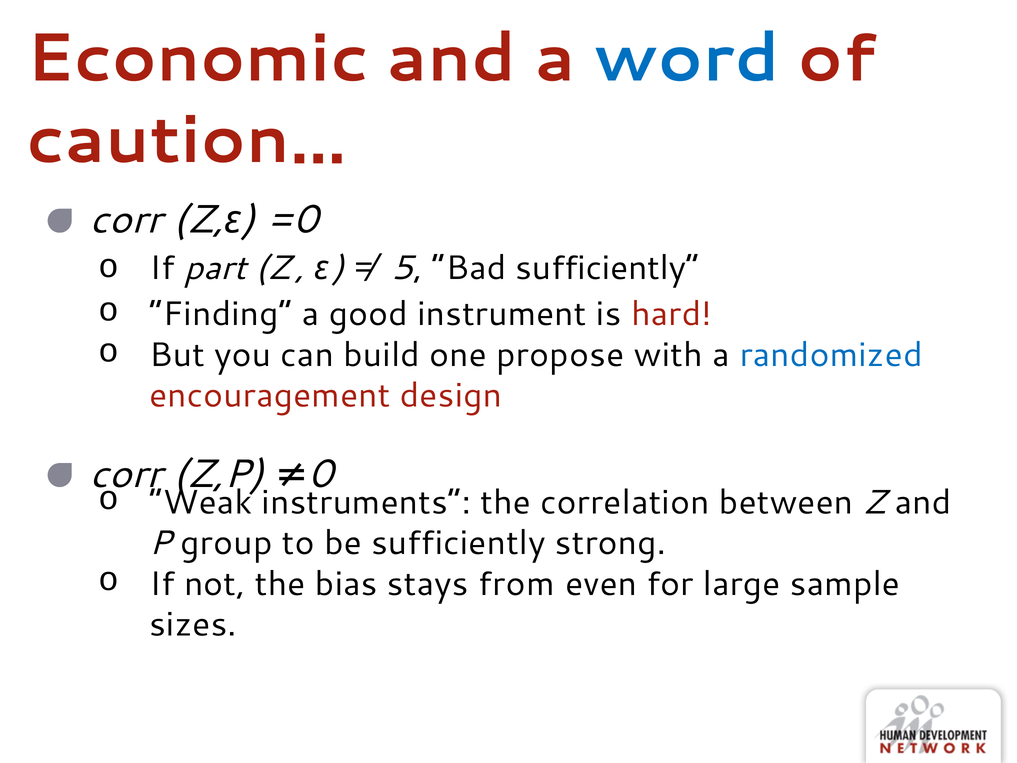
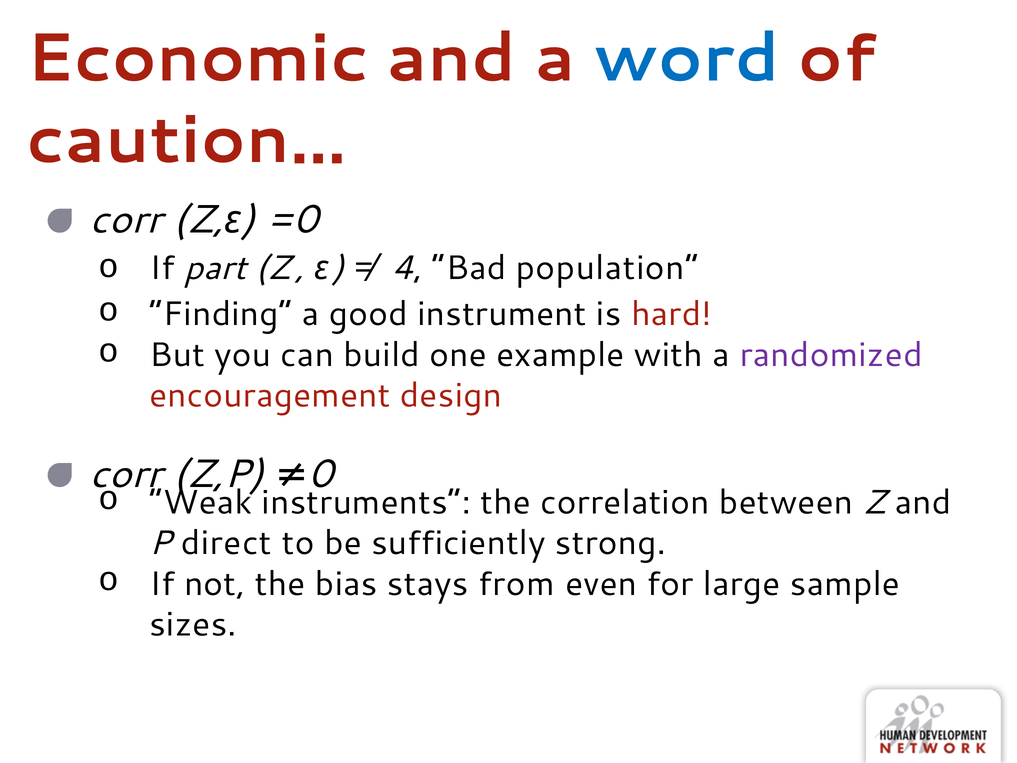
5: 5 -> 4
Bad sufficiently: sufficiently -> population
propose: propose -> example
randomized colour: blue -> purple
group: group -> direct
